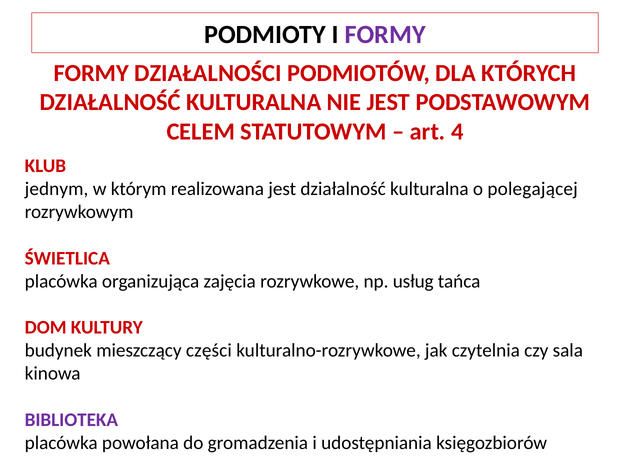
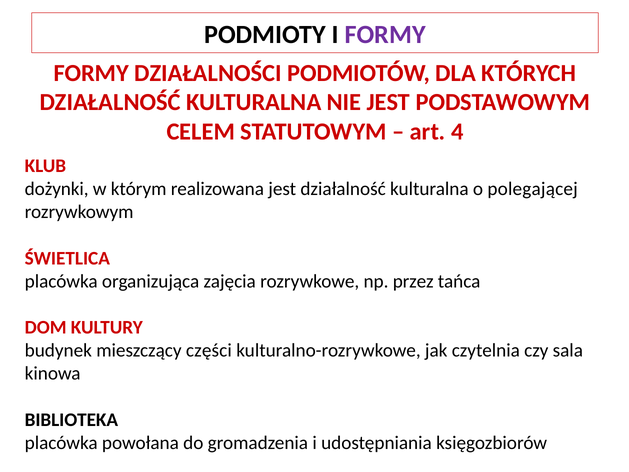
jednym: jednym -> dożynki
usług: usług -> przez
BIBLIOTEKA colour: purple -> black
